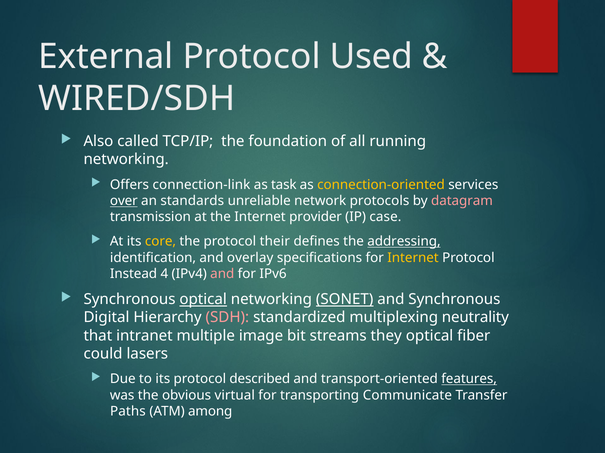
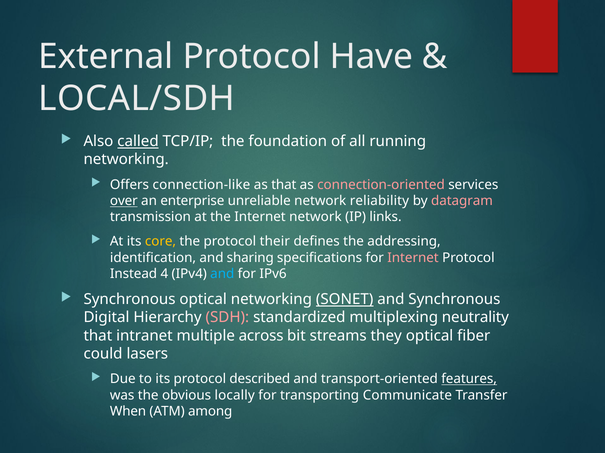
Used: Used -> Have
WIRED/SDH: WIRED/SDH -> LOCAL/SDH
called underline: none -> present
connection-link: connection-link -> connection-like
as task: task -> that
connection-oriented colour: yellow -> pink
standards: standards -> enterprise
protocols: protocols -> reliability
Internet provider: provider -> network
case: case -> links
addressing underline: present -> none
overlay: overlay -> sharing
Internet at (413, 258) colour: yellow -> pink
and at (222, 274) colour: pink -> light blue
optical at (203, 300) underline: present -> none
image: image -> across
virtual: virtual -> locally
Paths: Paths -> When
